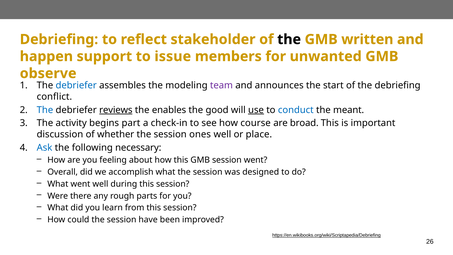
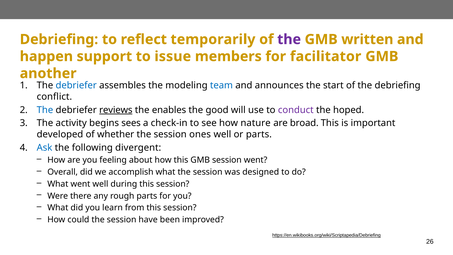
stakeholder: stakeholder -> temporarily
the at (289, 39) colour: black -> purple
unwanted: unwanted -> facilitator
observe: observe -> another
team colour: purple -> blue
use underline: present -> none
conduct colour: blue -> purple
meant: meant -> hoped
part: part -> sees
course: course -> nature
discussion: discussion -> developed
or place: place -> parts
necessary: necessary -> divergent
